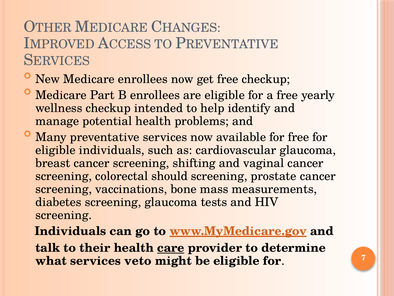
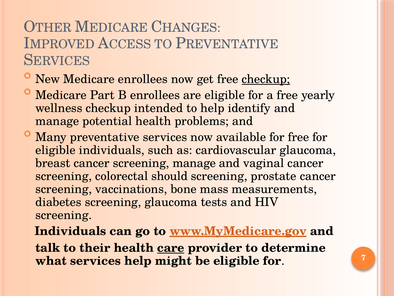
checkup at (266, 79) underline: none -> present
screening shifting: shifting -> manage
services veto: veto -> help
